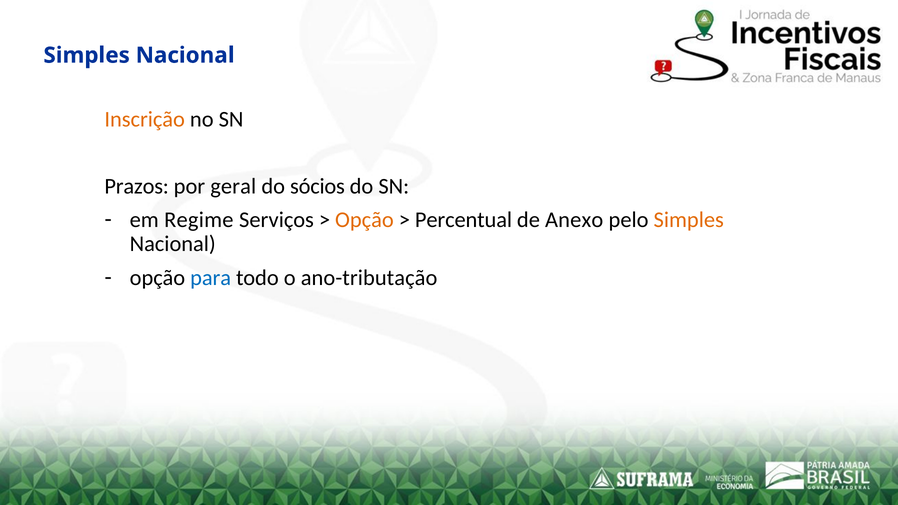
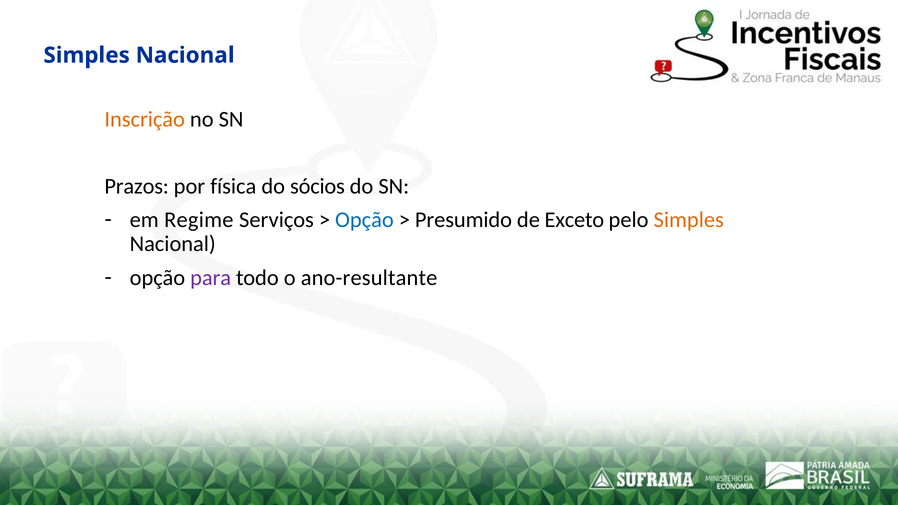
geral: geral -> física
Opção at (364, 220) colour: orange -> blue
Percentual: Percentual -> Presumido
Anexo: Anexo -> Exceto
para colour: blue -> purple
ano-tributação: ano-tributação -> ano-resultante
